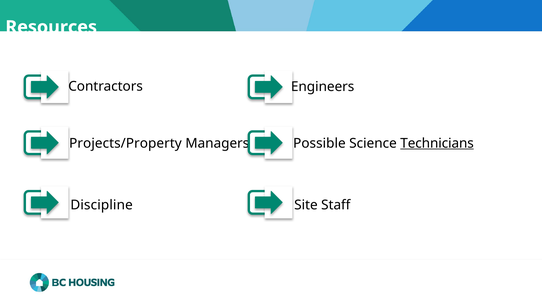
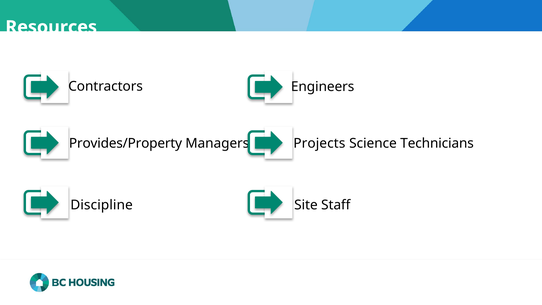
Projects/Property: Projects/Property -> Provides/Property
Possible: Possible -> Projects
Technicians underline: present -> none
